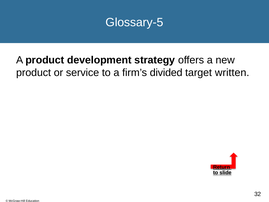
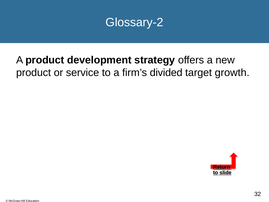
Glossary-5: Glossary-5 -> Glossary-2
written: written -> growth
